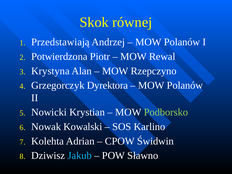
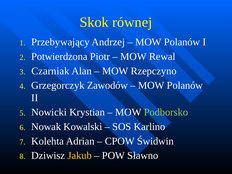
Przedstawiają: Przedstawiają -> Przebywający
Krystyna: Krystyna -> Czarniak
Dyrektora: Dyrektora -> Zawodów
Jakub colour: light blue -> yellow
